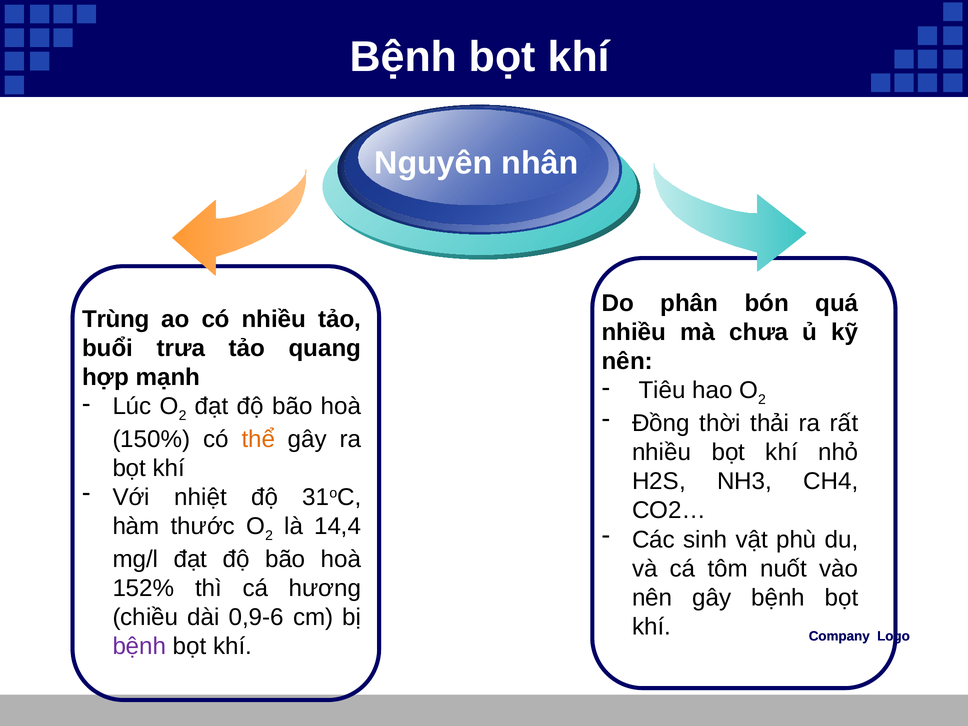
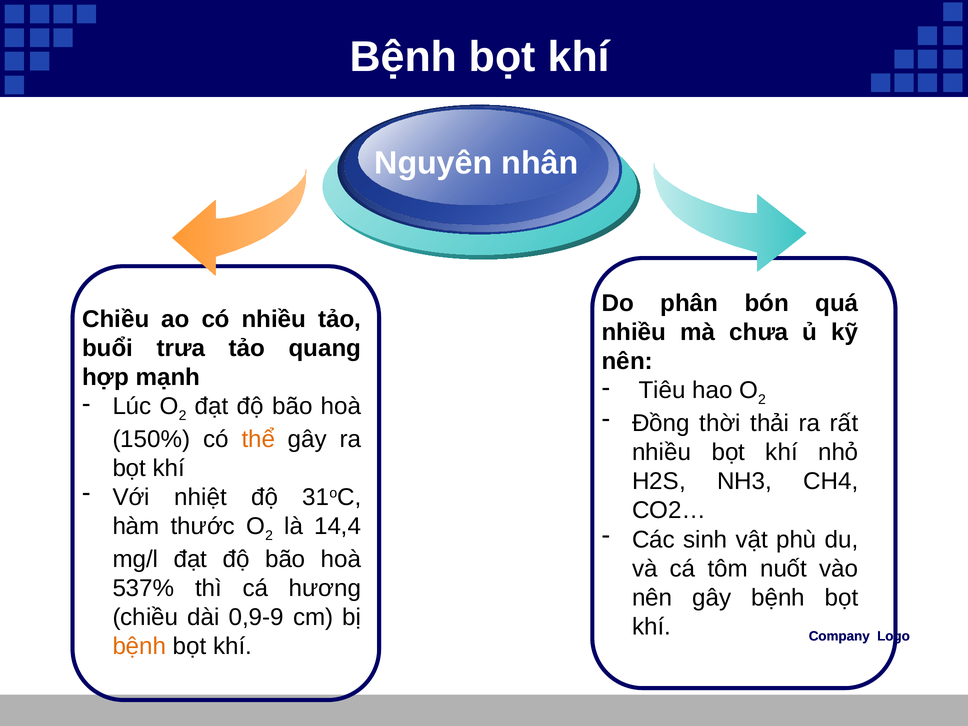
Trùng at (116, 319): Trùng -> Chiều
152%: 152% -> 537%
0,9-6: 0,9-6 -> 0,9-9
bệnh at (139, 646) colour: purple -> orange
